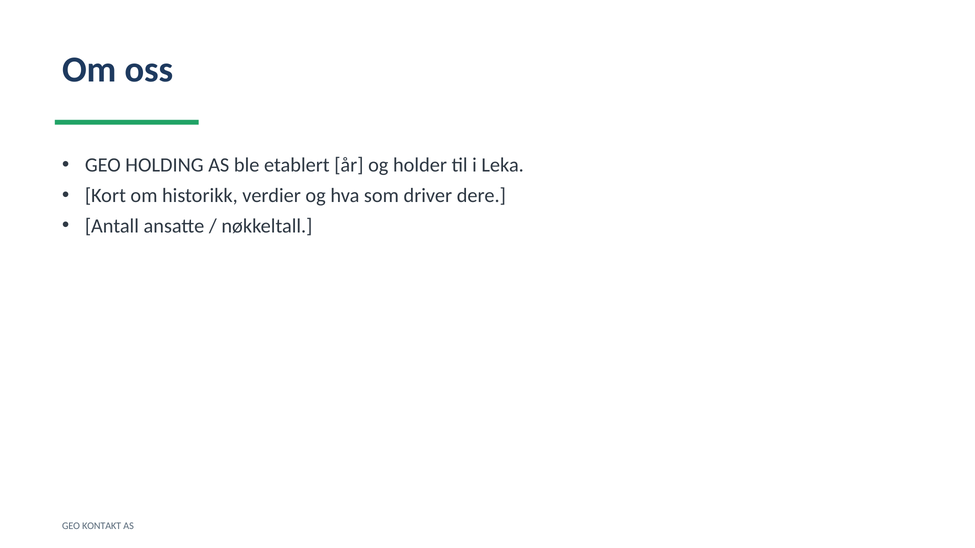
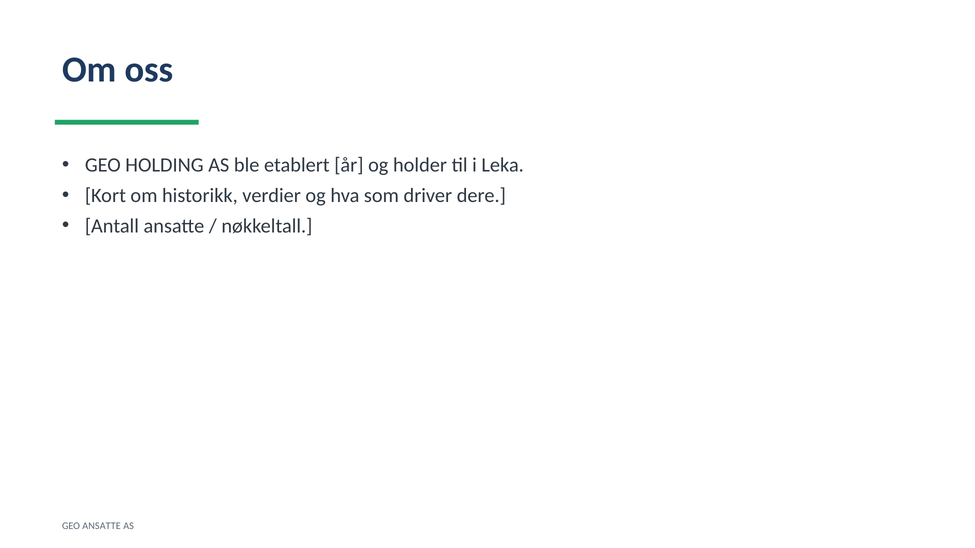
GEO KONTAKT: KONTAKT -> ANSATTE
